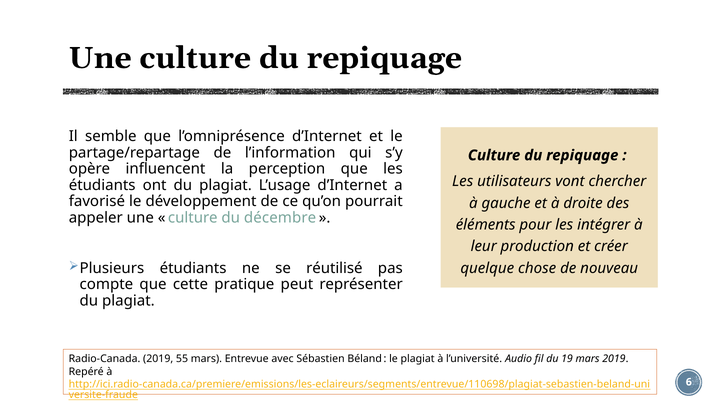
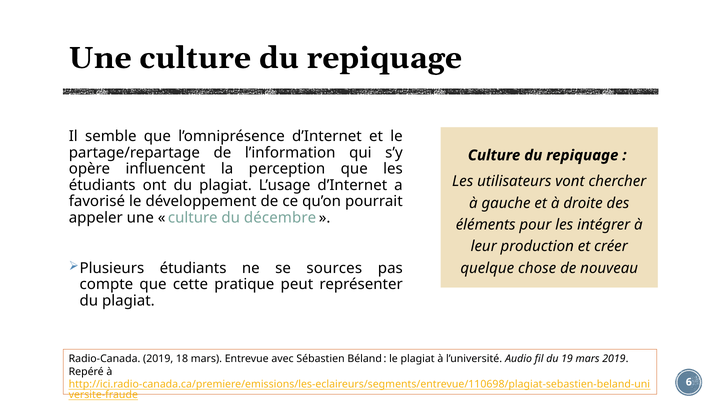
réutilisé: réutilisé -> sources
55: 55 -> 18
